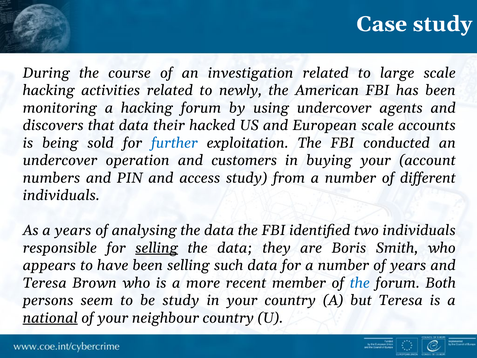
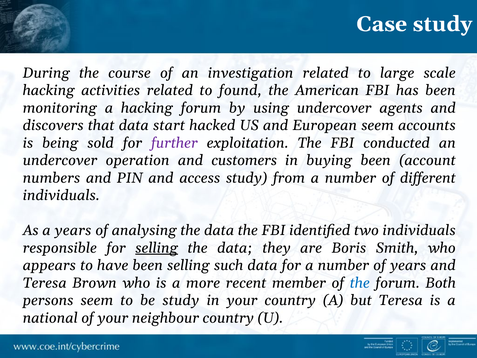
newly: newly -> found
their: their -> start
European scale: scale -> seem
further colour: blue -> purple
buying your: your -> been
national underline: present -> none
